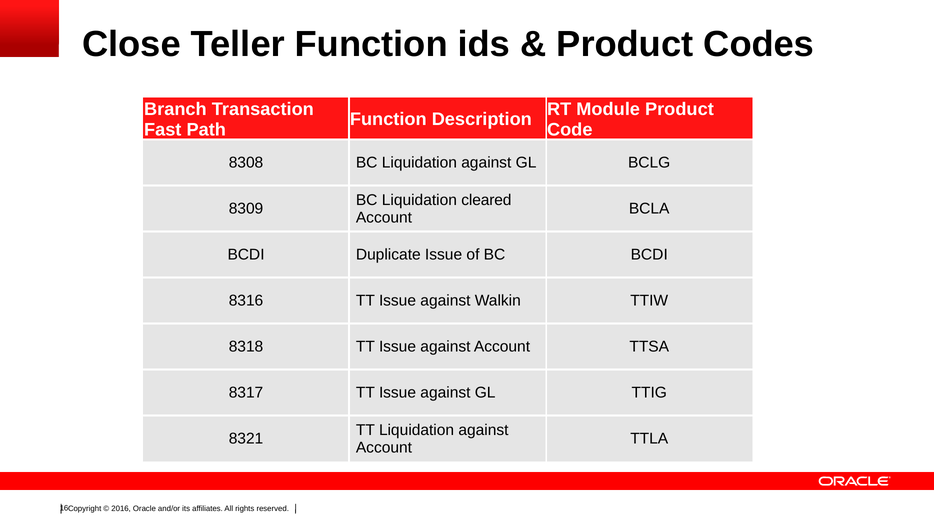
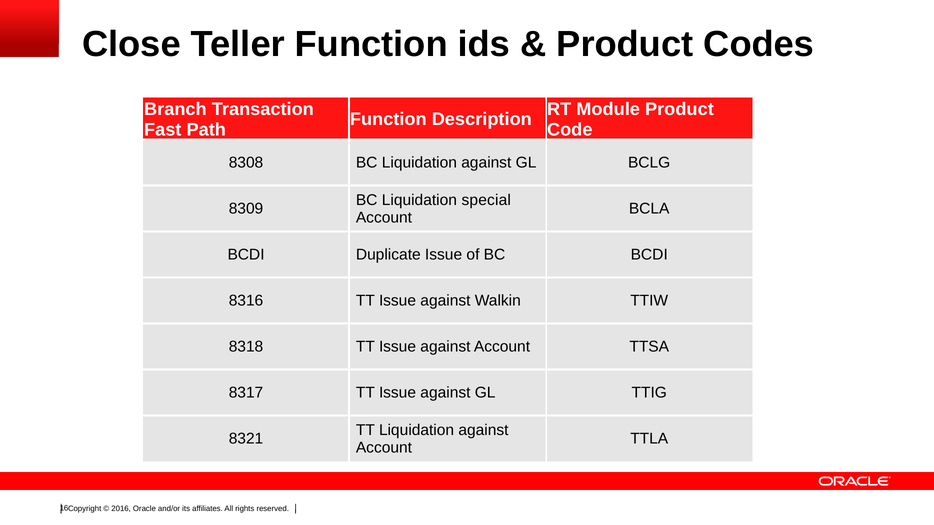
cleared: cleared -> special
